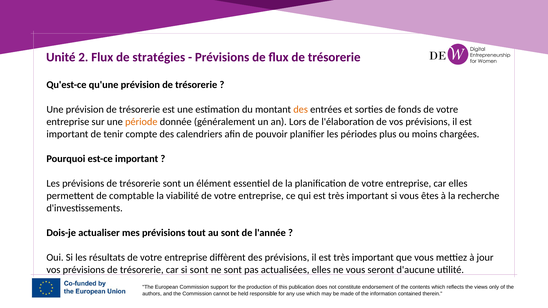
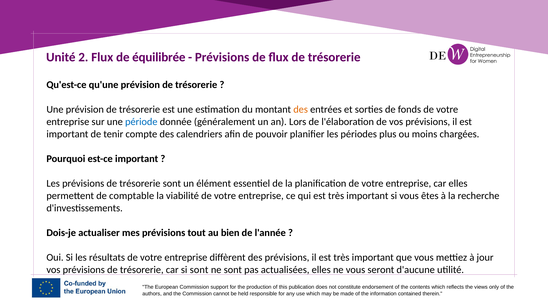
stratégies: stratégies -> équilibrée
période colour: orange -> blue
au sont: sont -> bien
